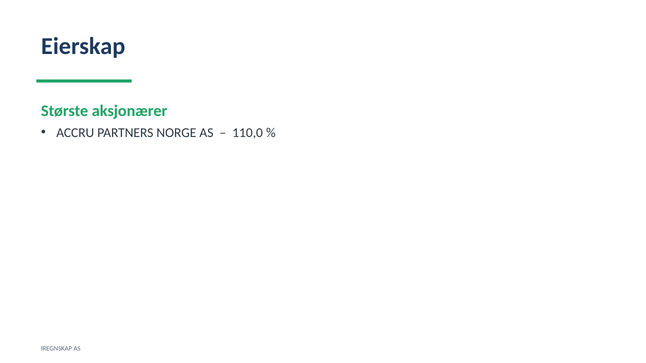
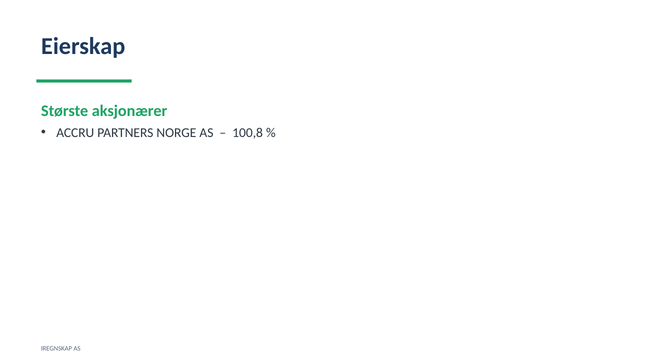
110,0: 110,0 -> 100,8
